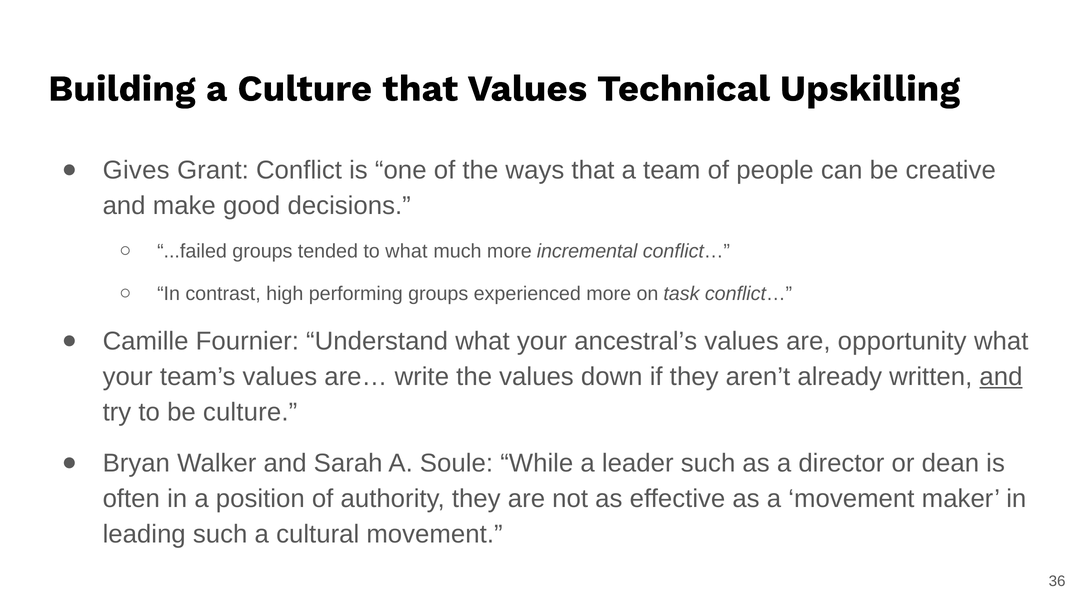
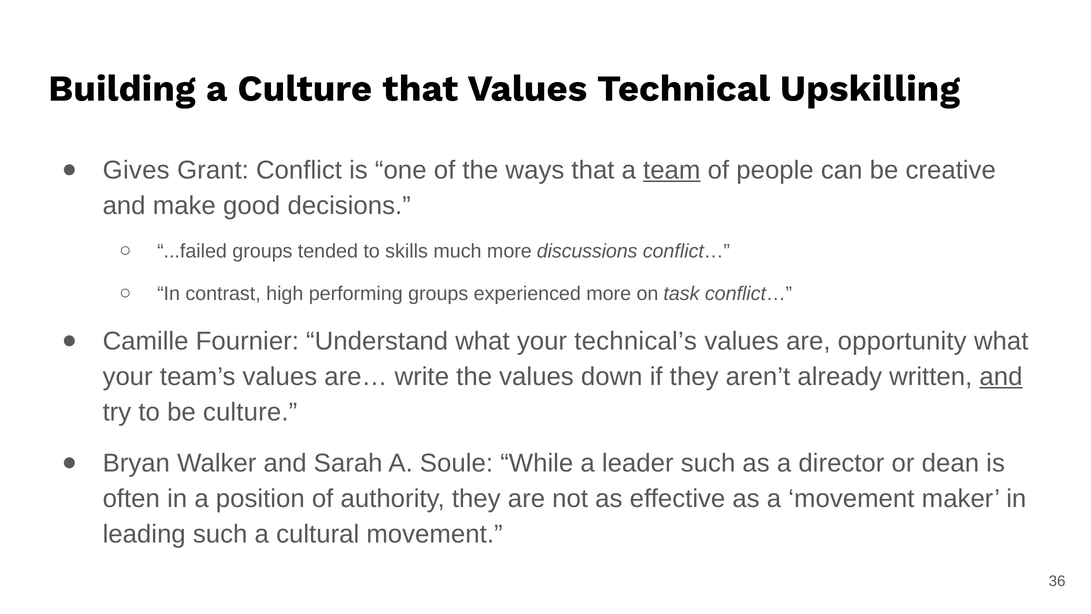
team underline: none -> present
to what: what -> skills
incremental: incremental -> discussions
ancestral’s: ancestral’s -> technical’s
